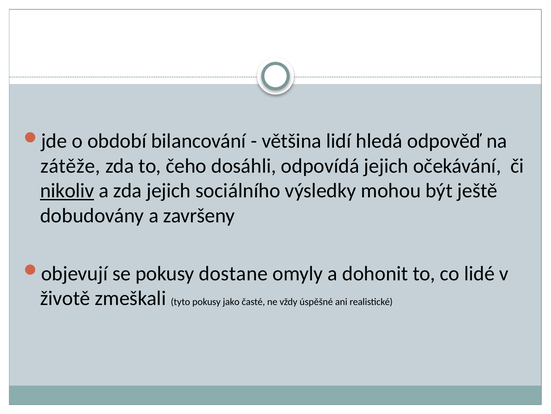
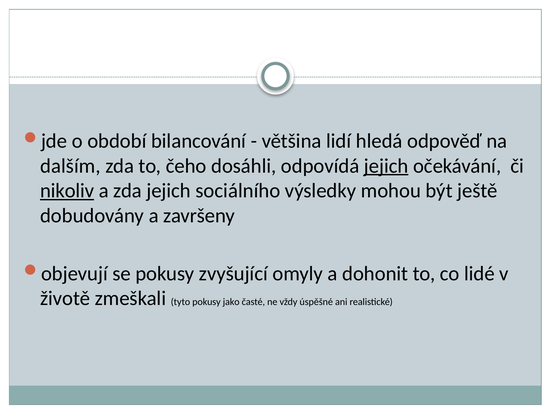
zátěže: zátěže -> dalším
jejich at (386, 166) underline: none -> present
dostane: dostane -> zvyšující
